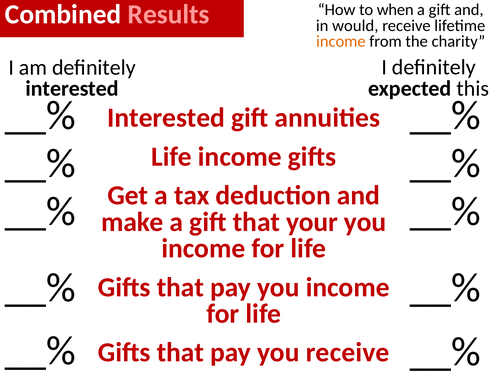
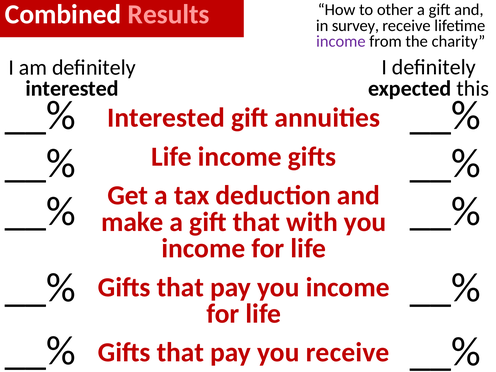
when: when -> other
would: would -> survey
income at (341, 41) colour: orange -> purple
your: your -> with
